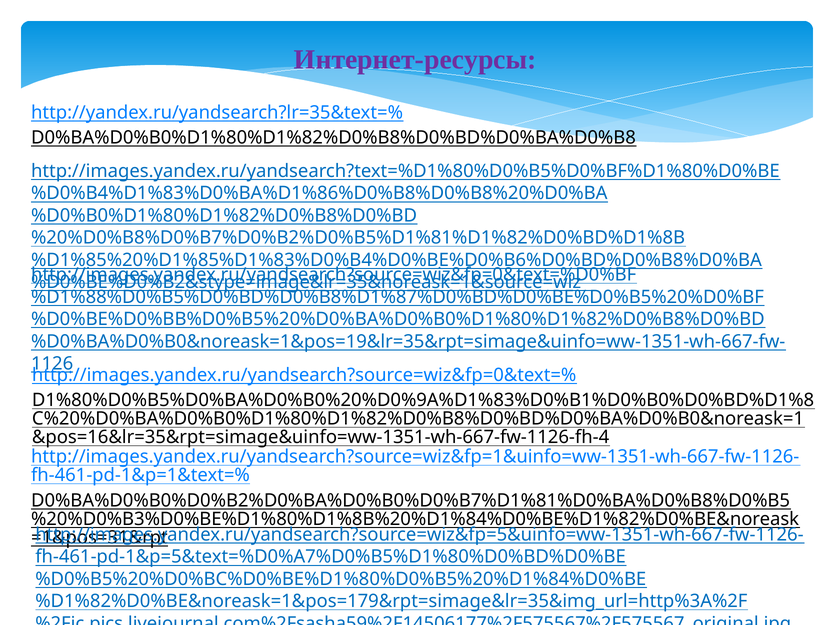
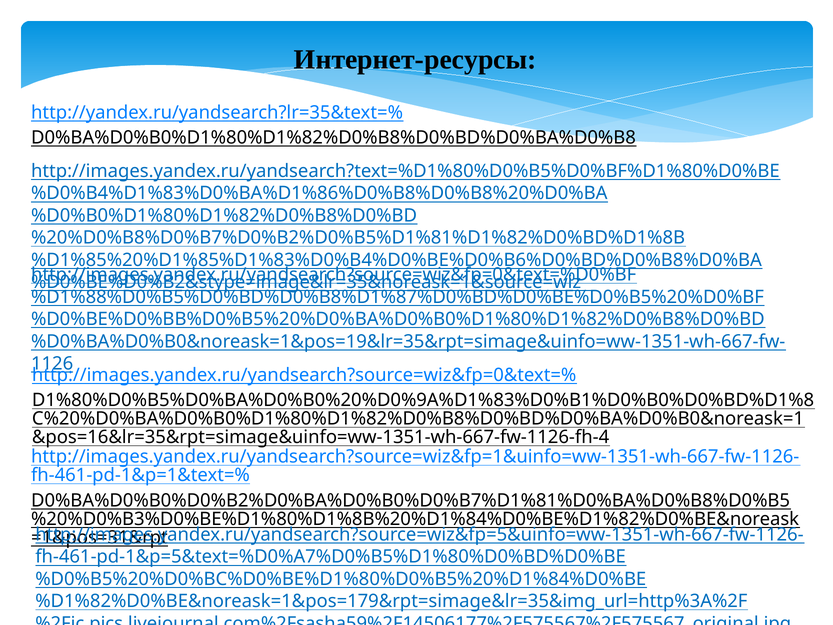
Интернет-ресурсы colour: purple -> black
